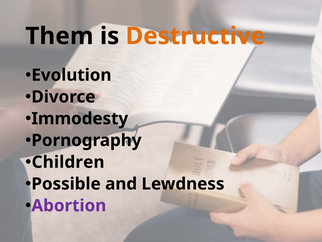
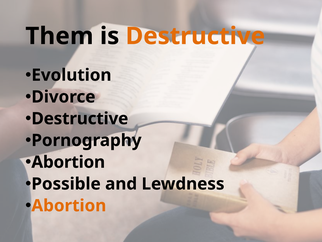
Immodesty at (80, 118): Immodesty -> Destructive
Children at (68, 162): Children -> Abortion
Abortion at (69, 205) colour: purple -> orange
